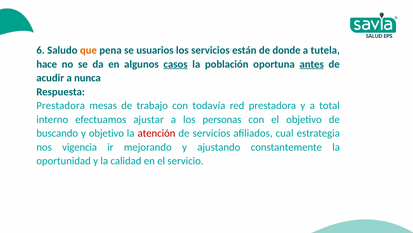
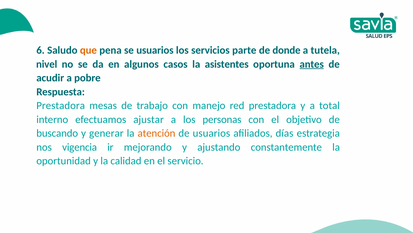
están: están -> parte
hace: hace -> nivel
casos underline: present -> none
población: población -> asistentes
nunca: nunca -> pobre
todavía: todavía -> manejo
y objetivo: objetivo -> generar
atención colour: red -> orange
de servicios: servicios -> usuarios
cual: cual -> días
